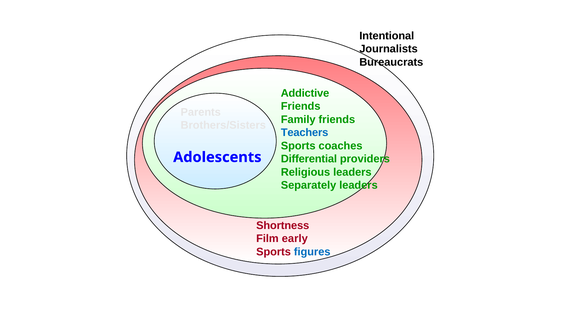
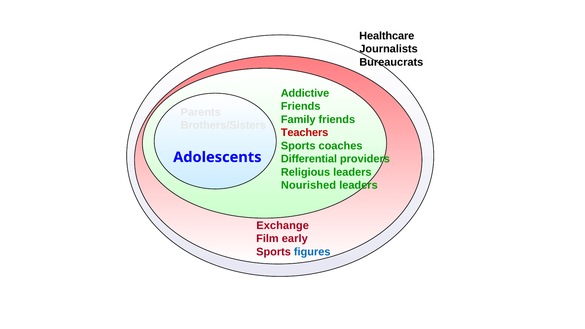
Intentional: Intentional -> Healthcare
Teachers colour: blue -> red
Separately: Separately -> Nourished
Shortness: Shortness -> Exchange
